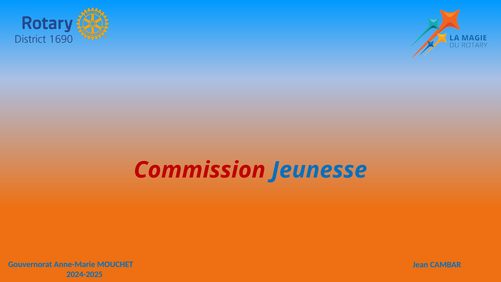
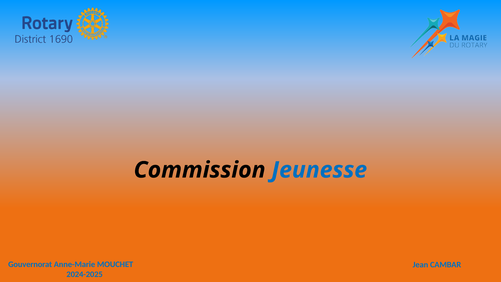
Commission colour: red -> black
